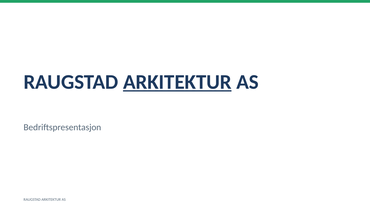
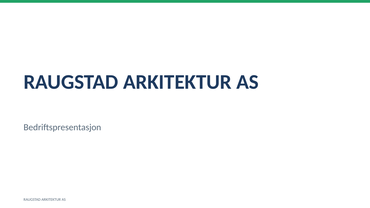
ARKITEKTUR at (177, 82) underline: present -> none
